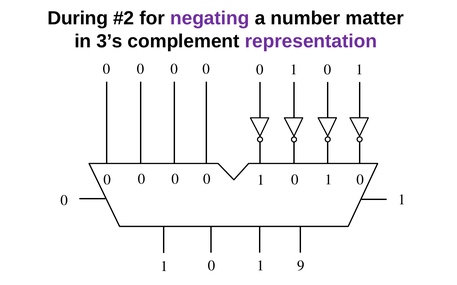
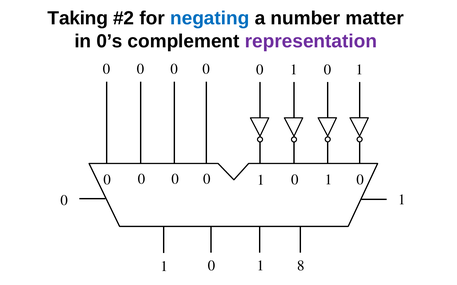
During: During -> Taking
negating colour: purple -> blue
3’s: 3’s -> 0’s
9: 9 -> 8
